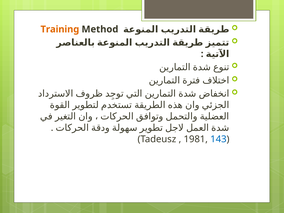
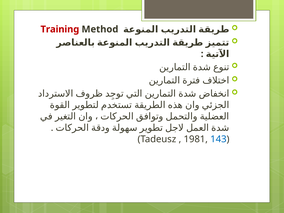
Training colour: orange -> red
